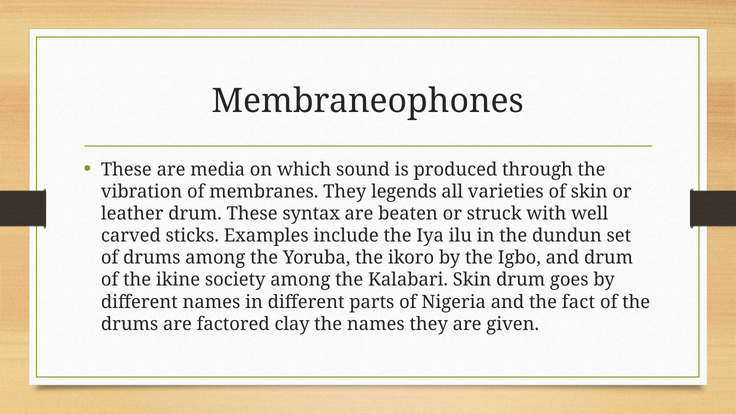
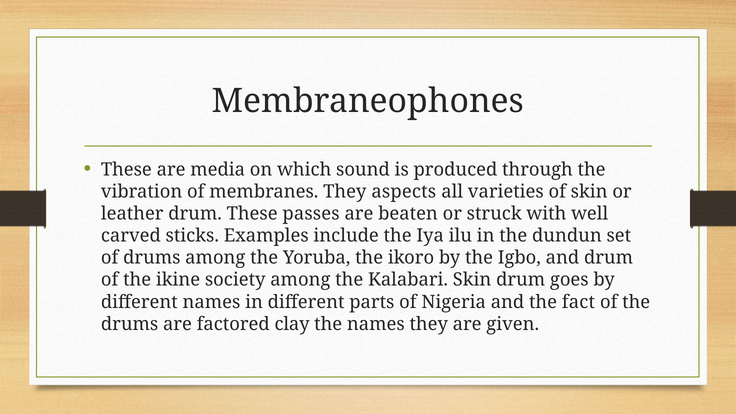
legends: legends -> aspects
syntax: syntax -> passes
